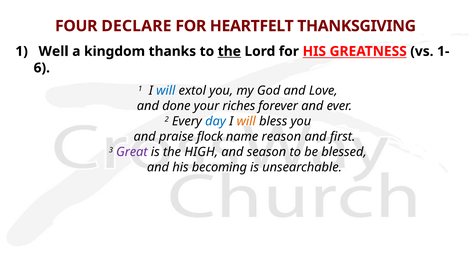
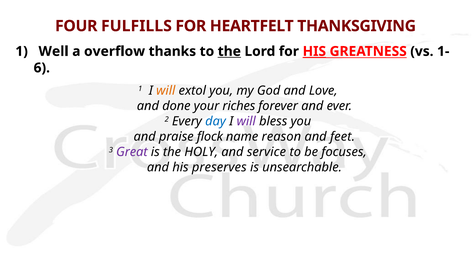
DECLARE: DECLARE -> FULFILLS
kingdom: kingdom -> overflow
HIS at (314, 51) underline: none -> present
will at (166, 91) colour: blue -> orange
will at (246, 122) colour: orange -> purple
first: first -> feet
HIGH: HIGH -> HOLY
season: season -> service
blessed: blessed -> focuses
becoming: becoming -> preserves
